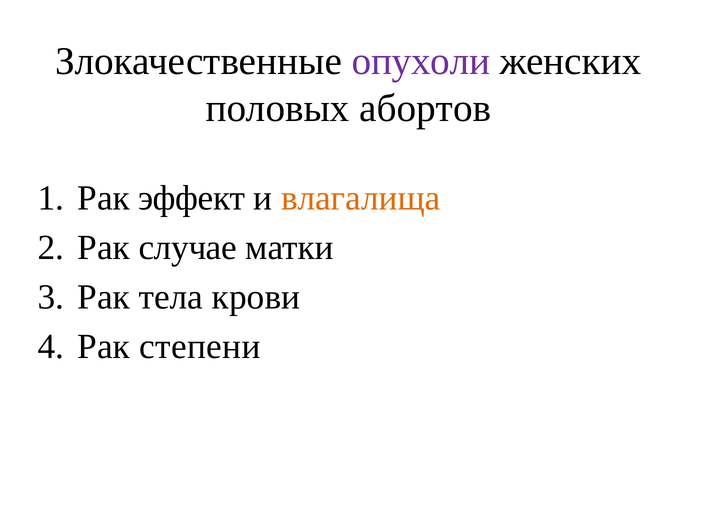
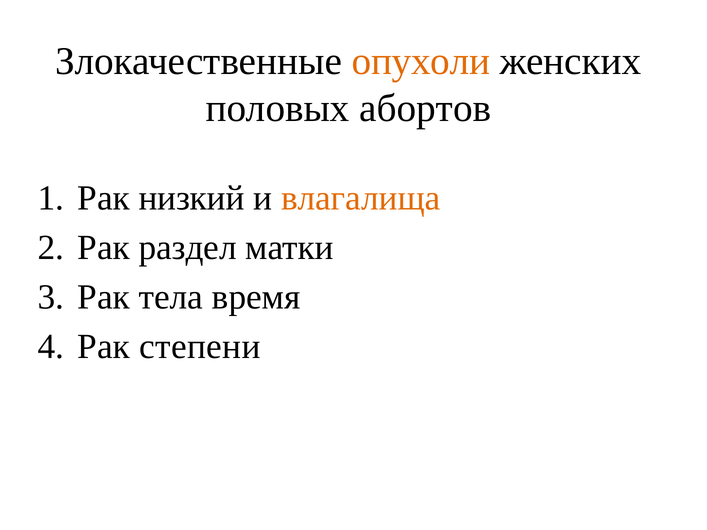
опухоли colour: purple -> orange
эффект: эффект -> низкий
случае: случае -> раздел
крови: крови -> время
